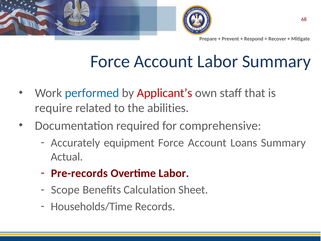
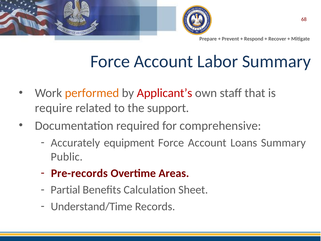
performed colour: blue -> orange
abilities: abilities -> support
Actual: Actual -> Public
Overtime Labor: Labor -> Areas
Scope: Scope -> Partial
Households/Time: Households/Time -> Understand/Time
